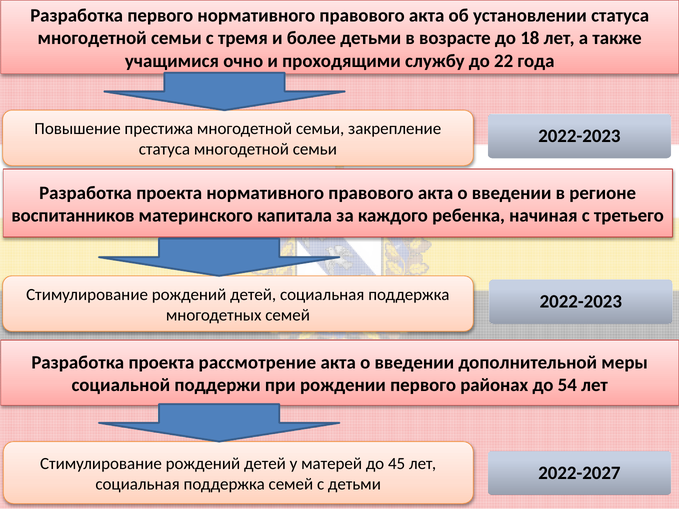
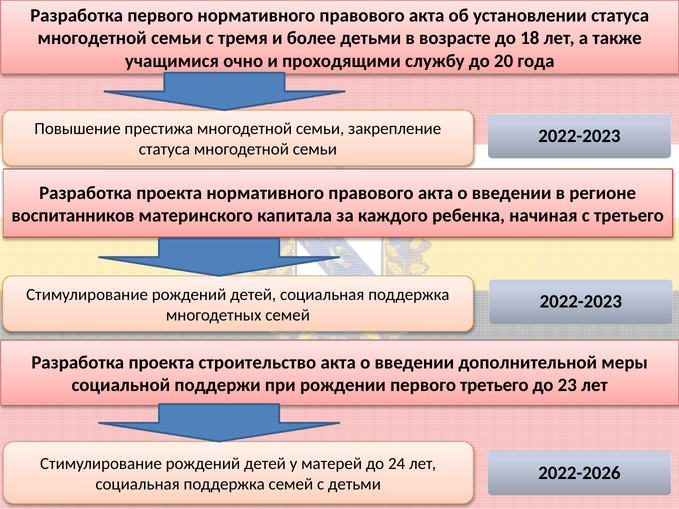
22: 22 -> 20
рассмотрение: рассмотрение -> строительство
первого районах: районах -> третьего
54: 54 -> 23
45: 45 -> 24
2022-2027: 2022-2027 -> 2022-2026
